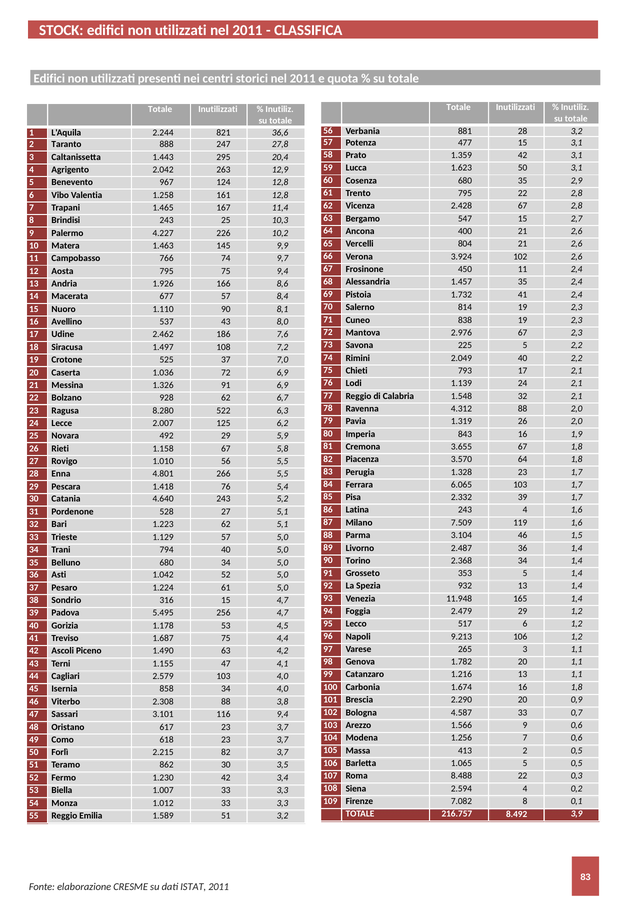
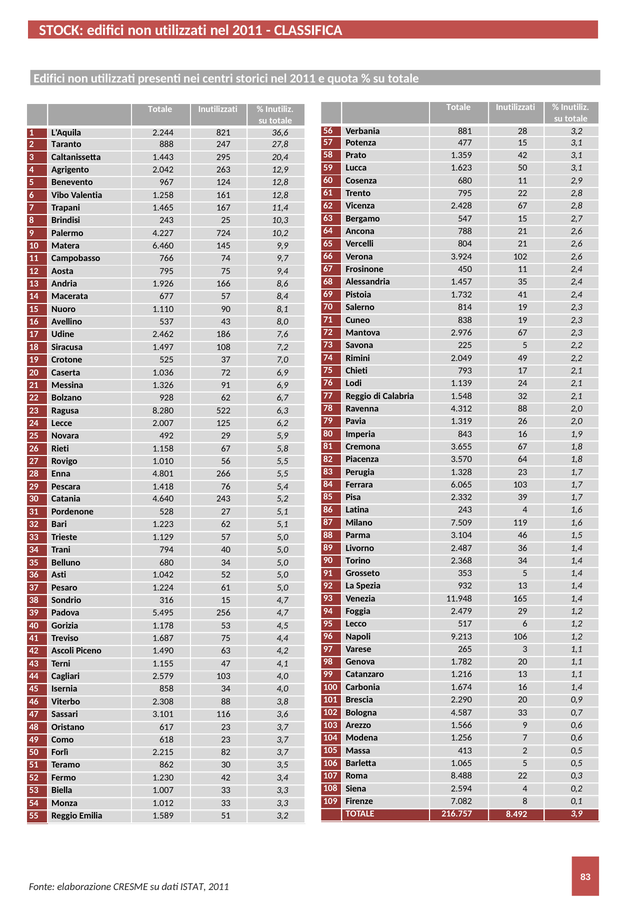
680 35: 35 -> 11
400: 400 -> 788
226: 226 -> 724
1.463: 1.463 -> 6.460
2.049 40: 40 -> 49
16 1,8: 1,8 -> 1,4
116 9,4: 9,4 -> 3,6
